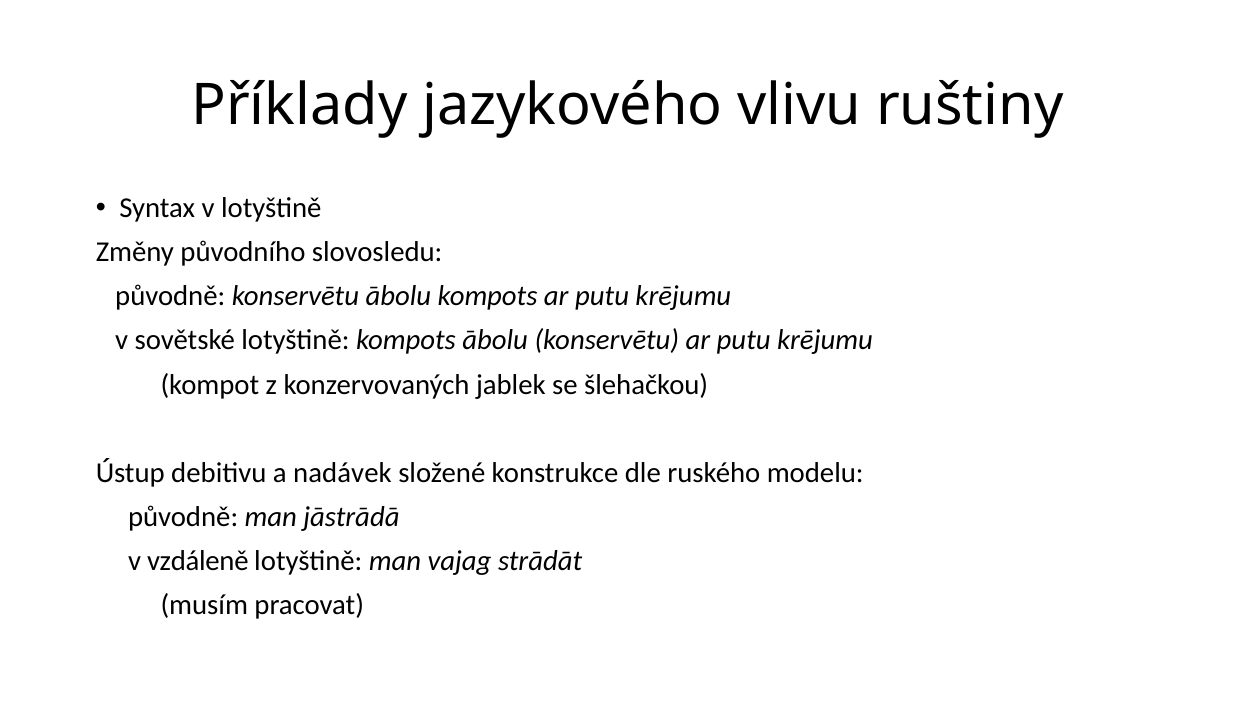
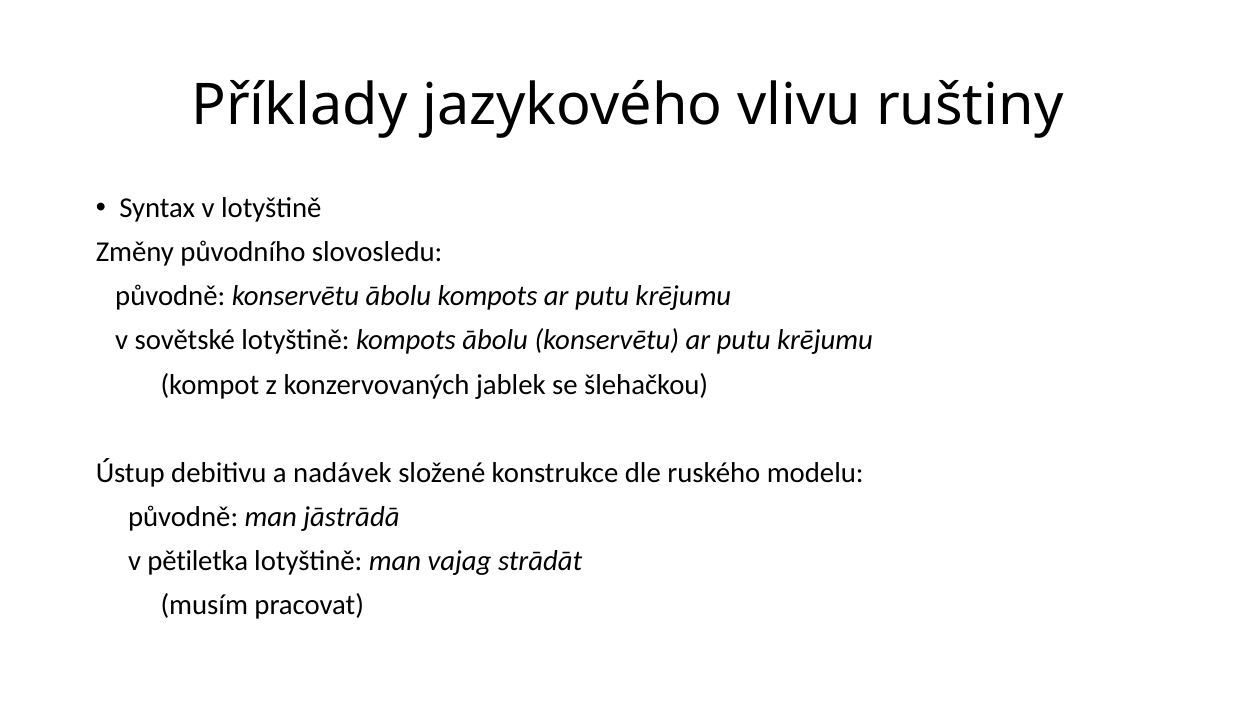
vzdáleně: vzdáleně -> pětiletka
